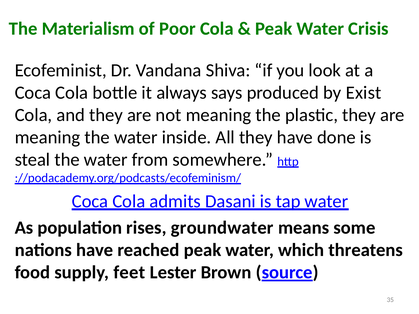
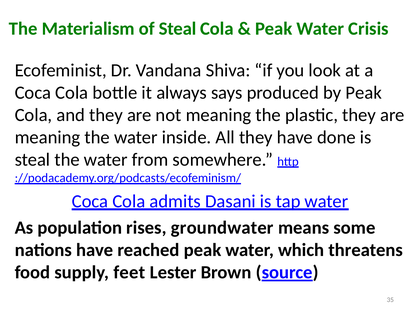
of Poor: Poor -> Steal
by Exist: Exist -> Peak
